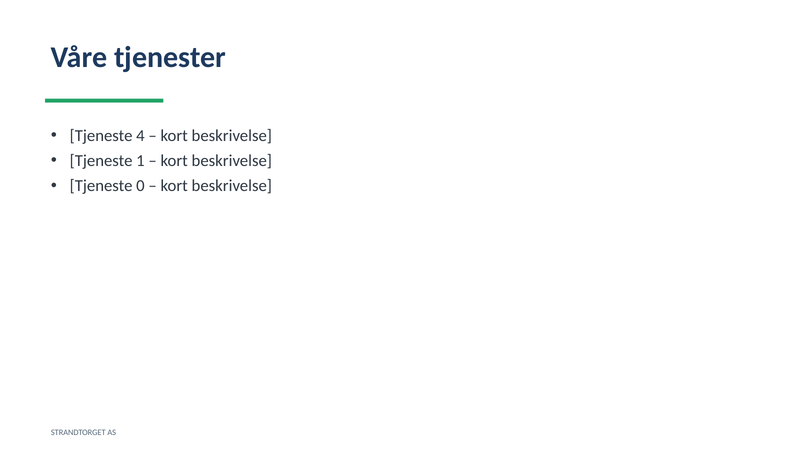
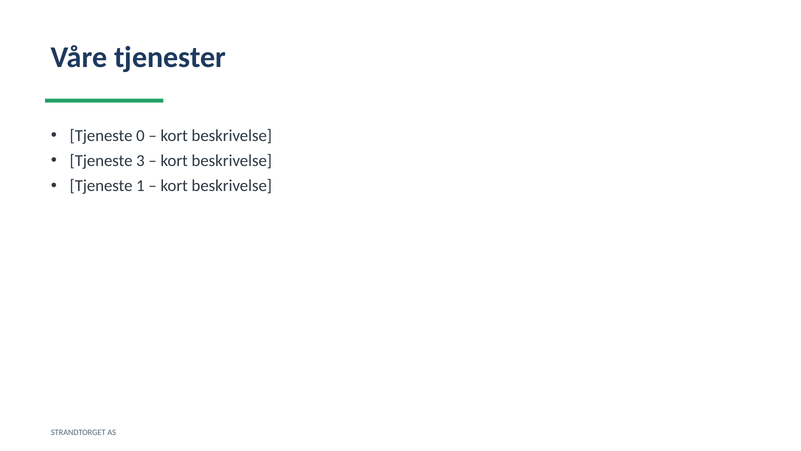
4: 4 -> 0
1: 1 -> 3
0: 0 -> 1
